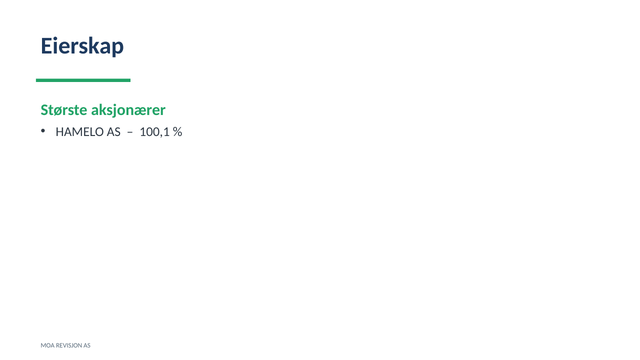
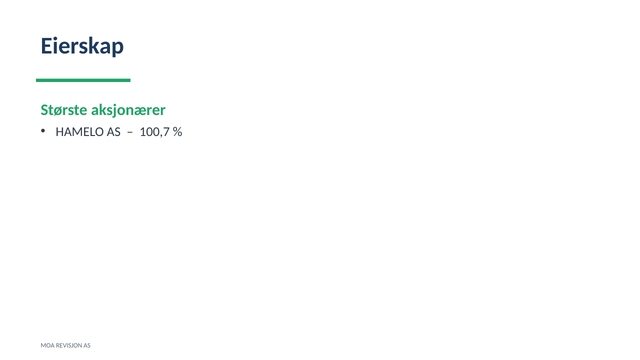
100,1: 100,1 -> 100,7
